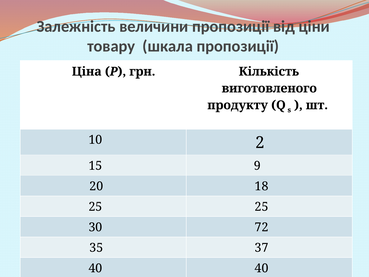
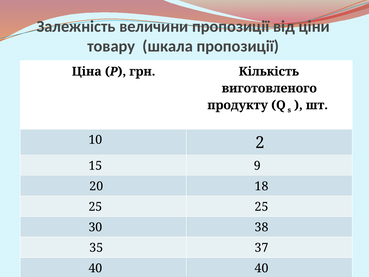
72: 72 -> 38
